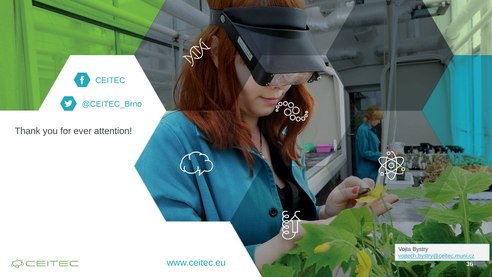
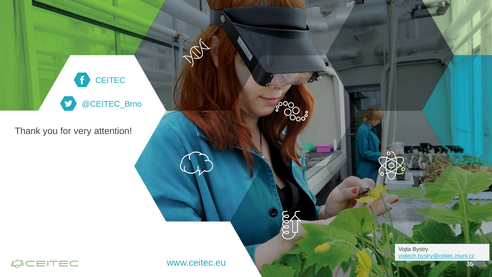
ever: ever -> very
